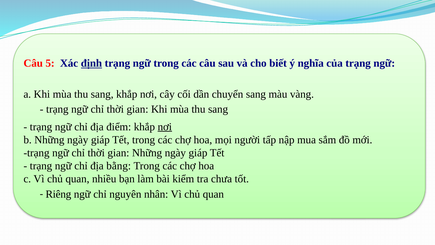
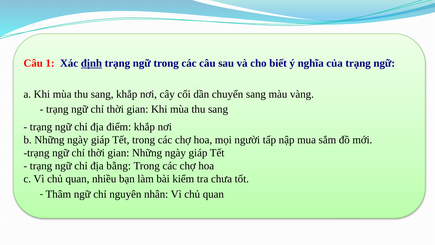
5: 5 -> 1
nơi at (165, 127) underline: present -> none
Riêng: Riêng -> Thâm
